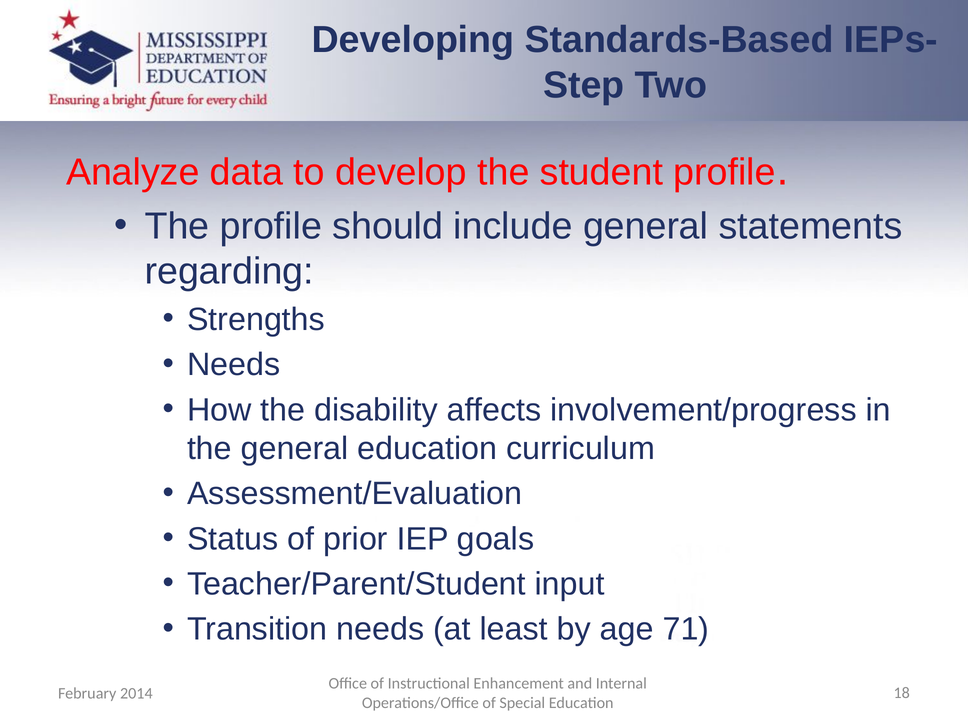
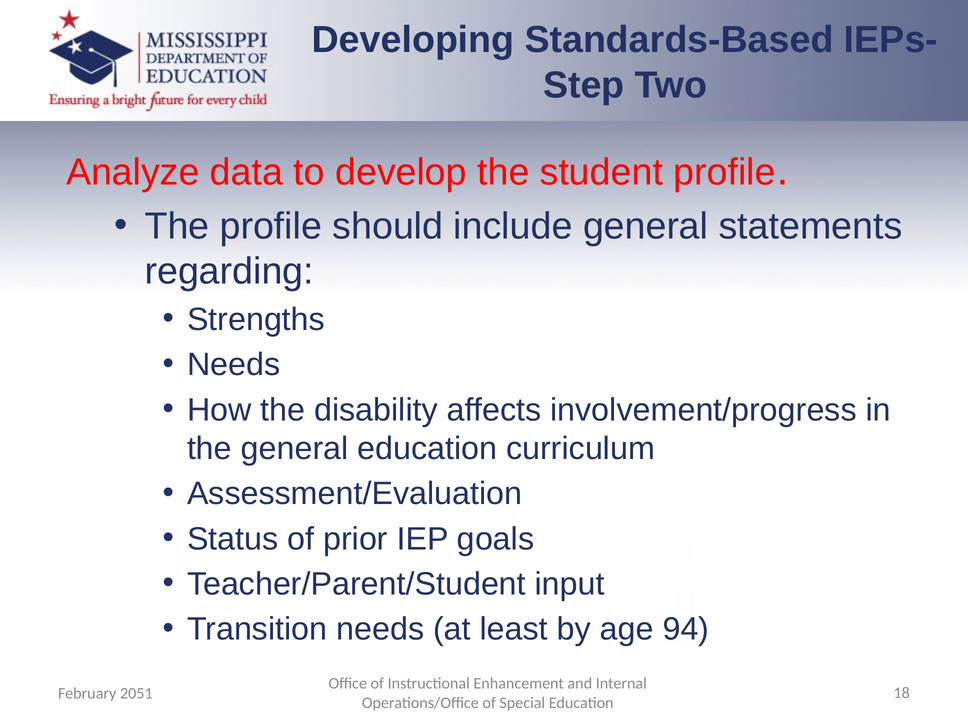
71: 71 -> 94
2014: 2014 -> 2051
